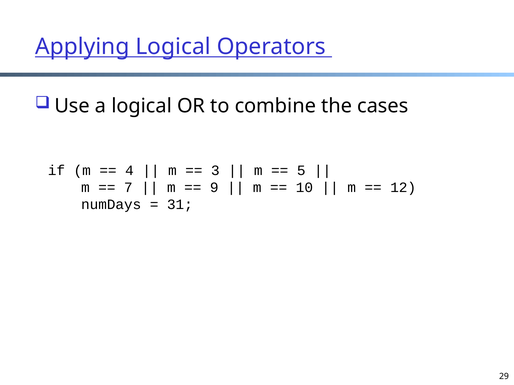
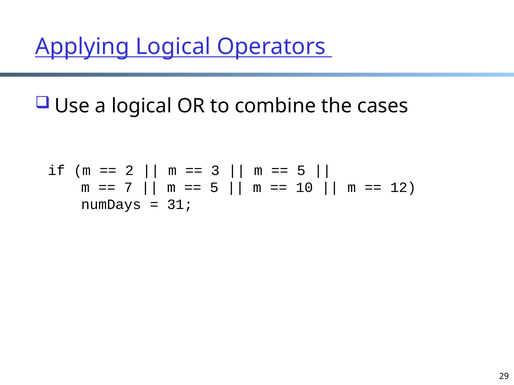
4: 4 -> 2
9 at (214, 188): 9 -> 5
